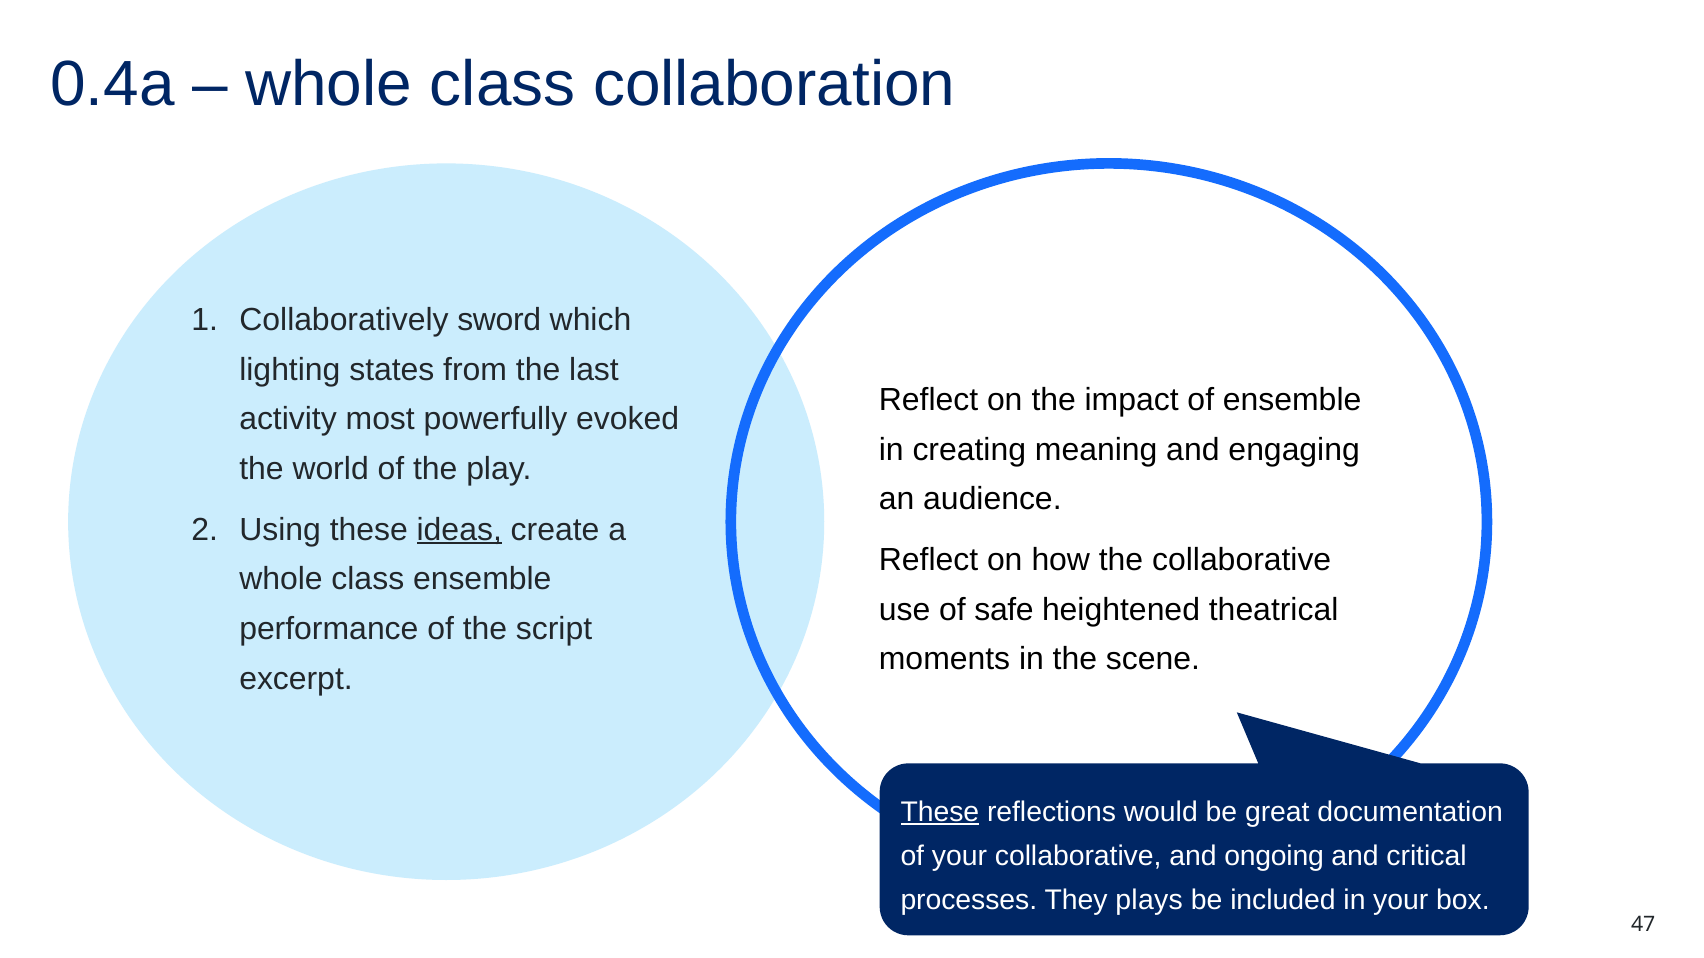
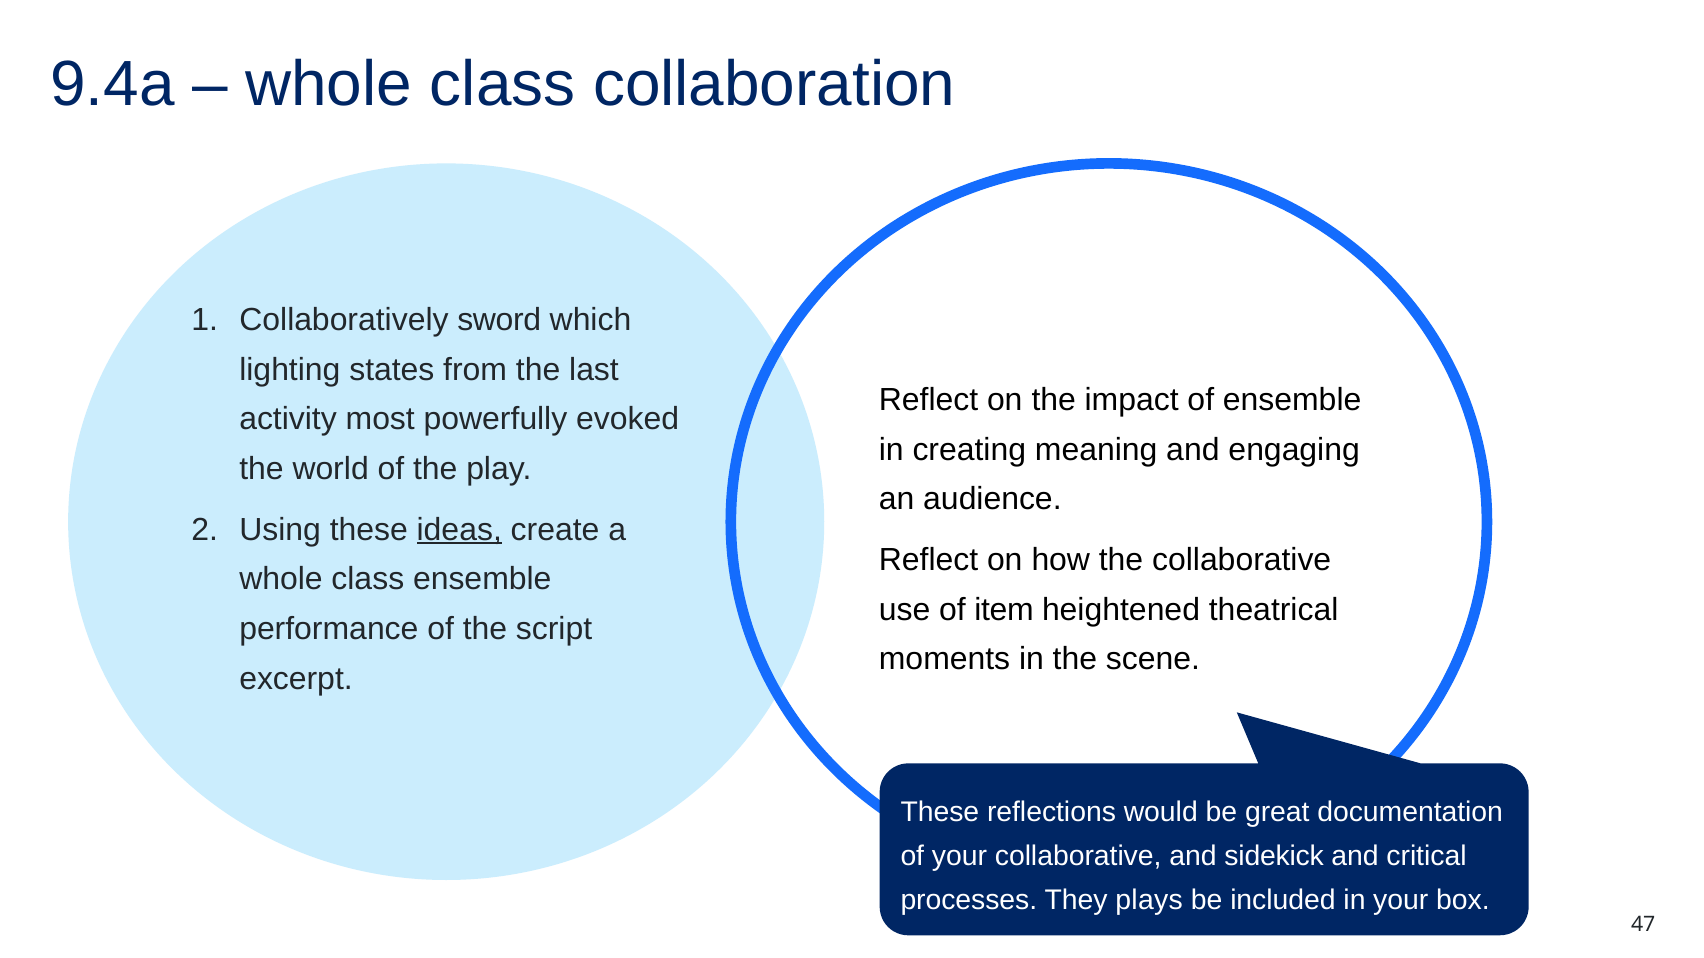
0.4a: 0.4a -> 9.4a
safe: safe -> item
These at (940, 813) underline: present -> none
ongoing: ongoing -> sidekick
